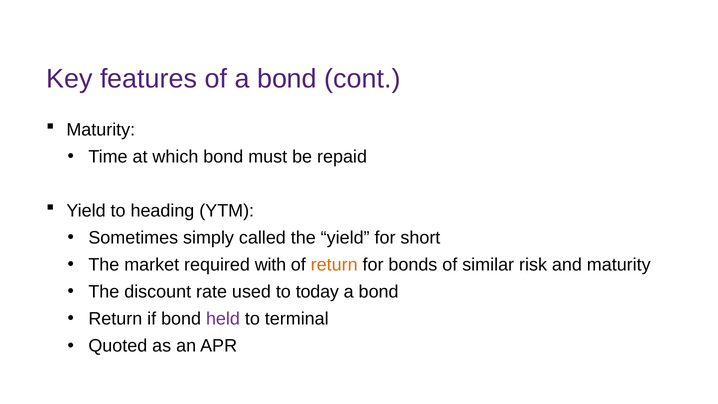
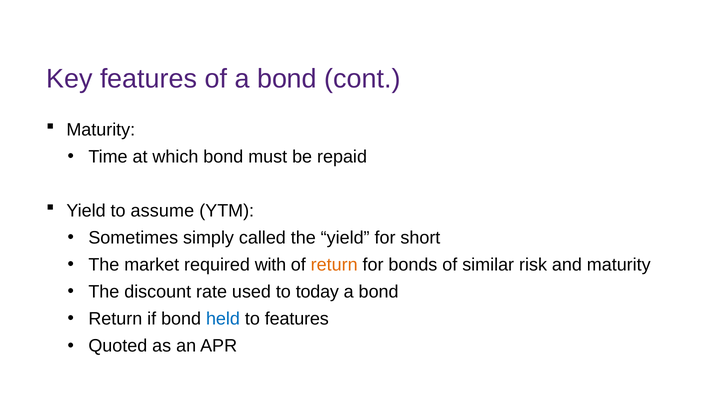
heading: heading -> assume
held colour: purple -> blue
to terminal: terminal -> features
